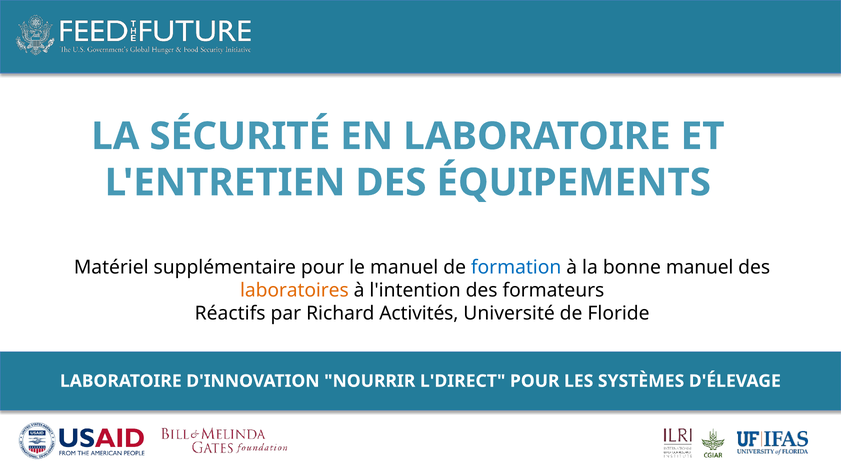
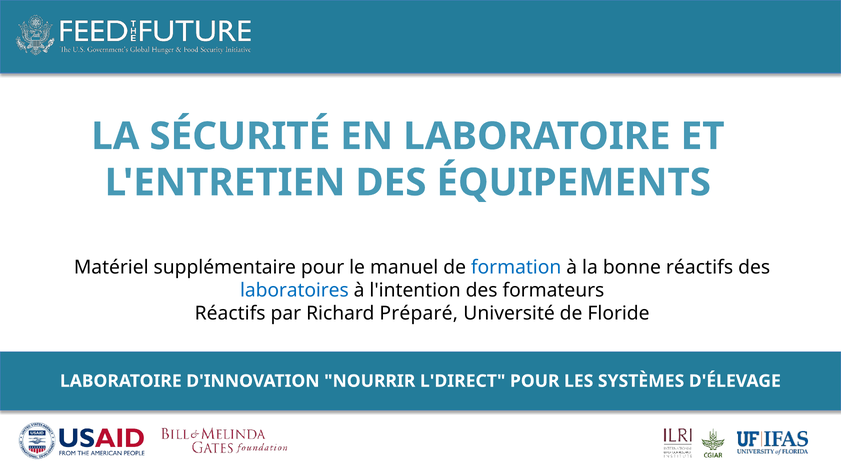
bonne manuel: manuel -> réactifs
laboratoires colour: orange -> blue
Activités: Activités -> Préparé
